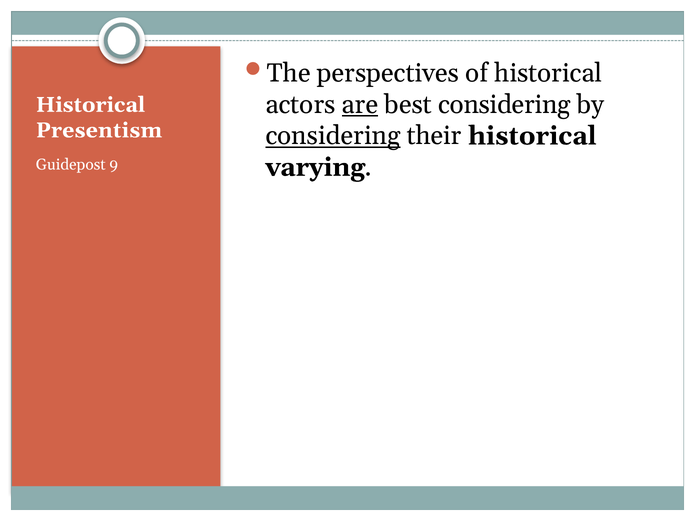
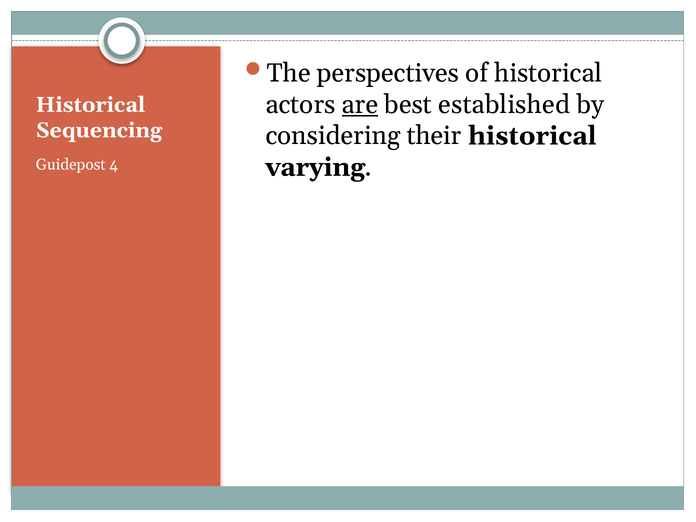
best considering: considering -> established
Presentism: Presentism -> Sequencing
considering at (333, 136) underline: present -> none
9: 9 -> 4
